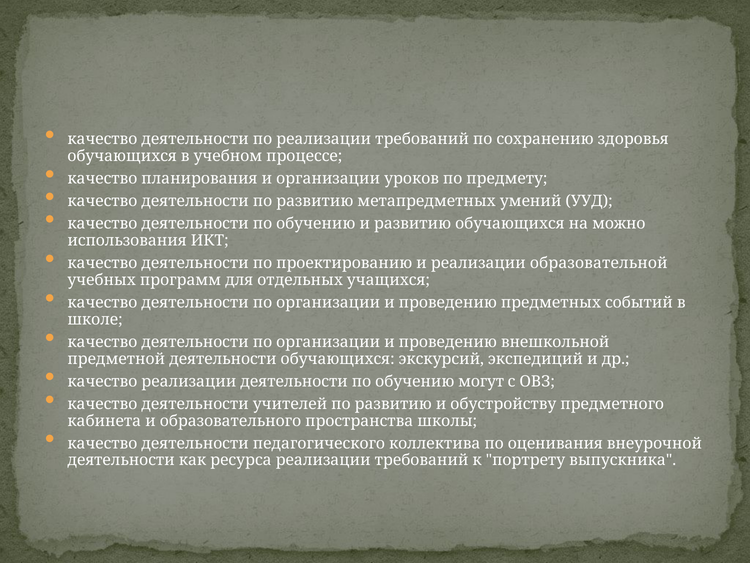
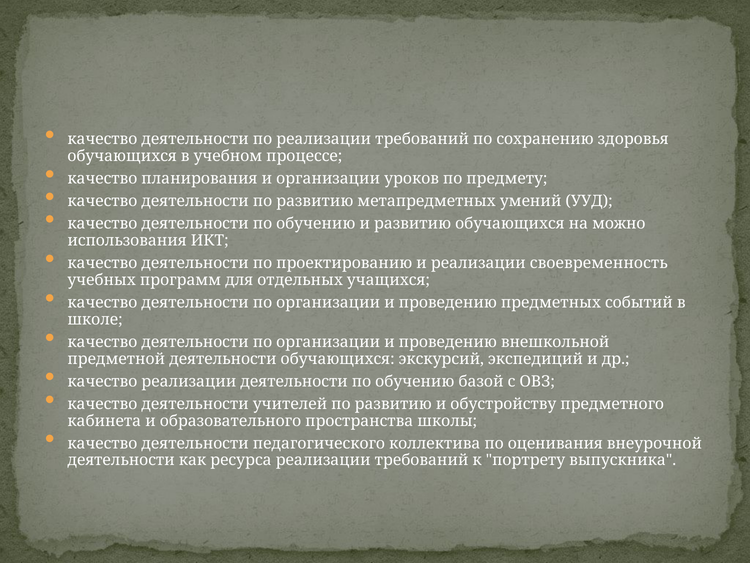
образовательной: образовательной -> своевременность
могут: могут -> базой
